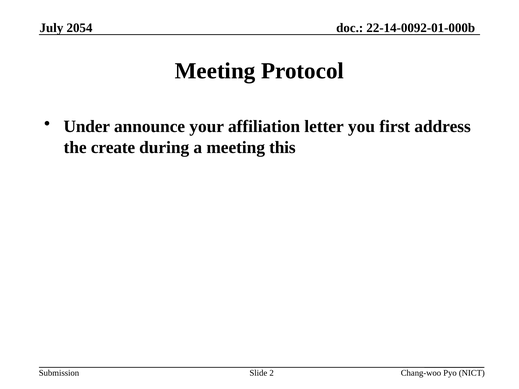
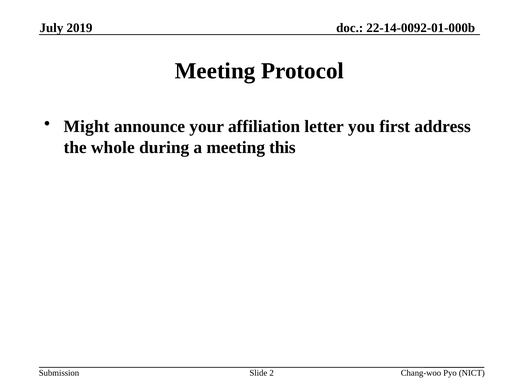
2054: 2054 -> 2019
Under: Under -> Might
create: create -> whole
